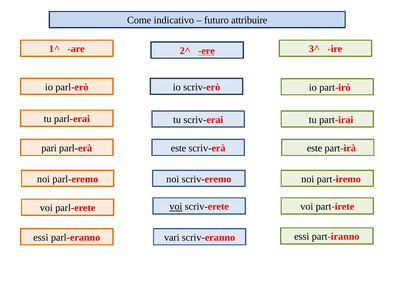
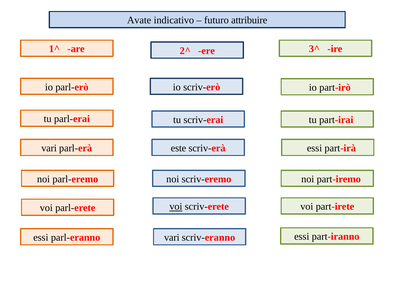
Come: Come -> Avate
ere underline: present -> none
pari at (49, 148): pari -> vari
este at (315, 148): este -> essi
